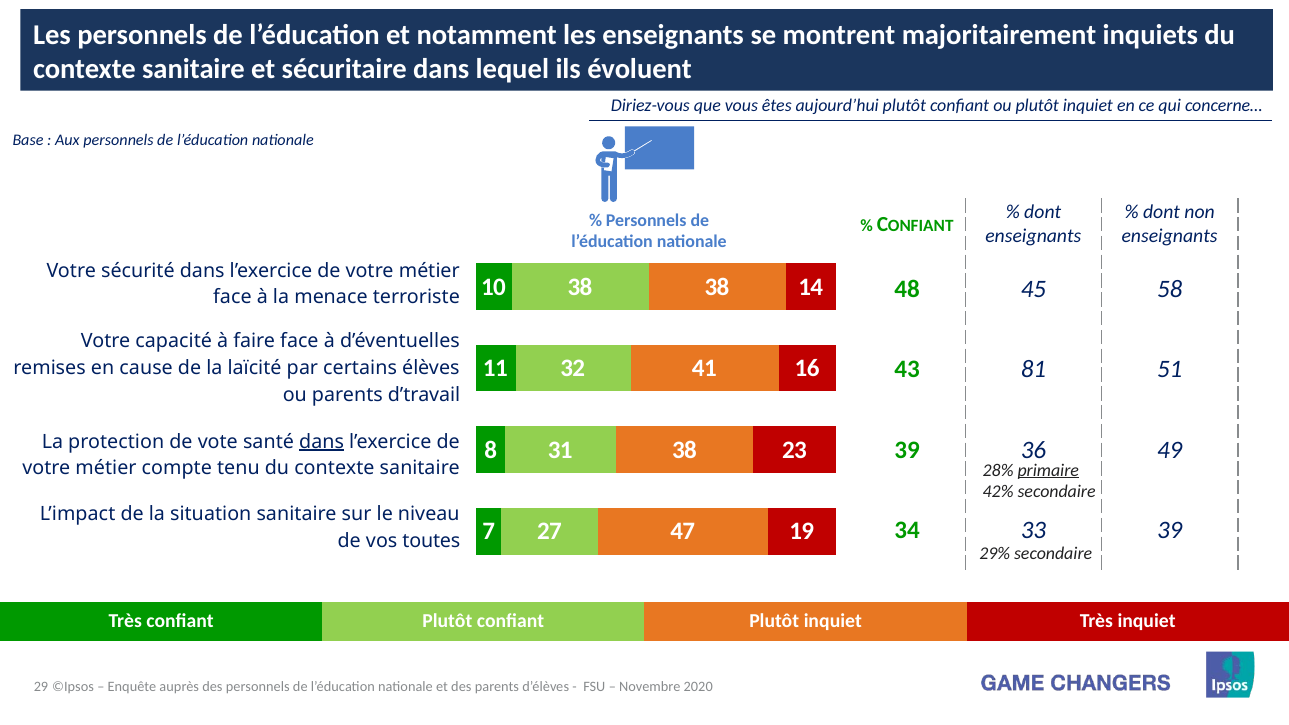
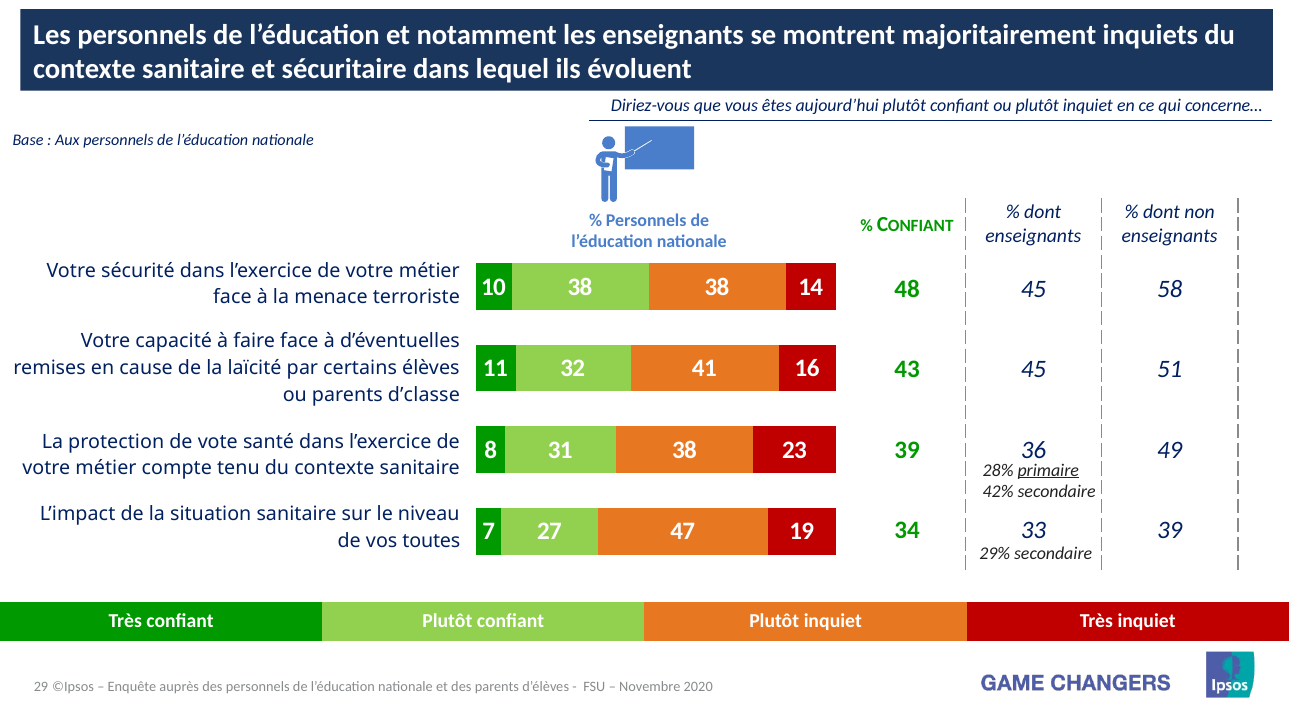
43 81: 81 -> 45
d’travail: d’travail -> d’classe
dans at (322, 442) underline: present -> none
